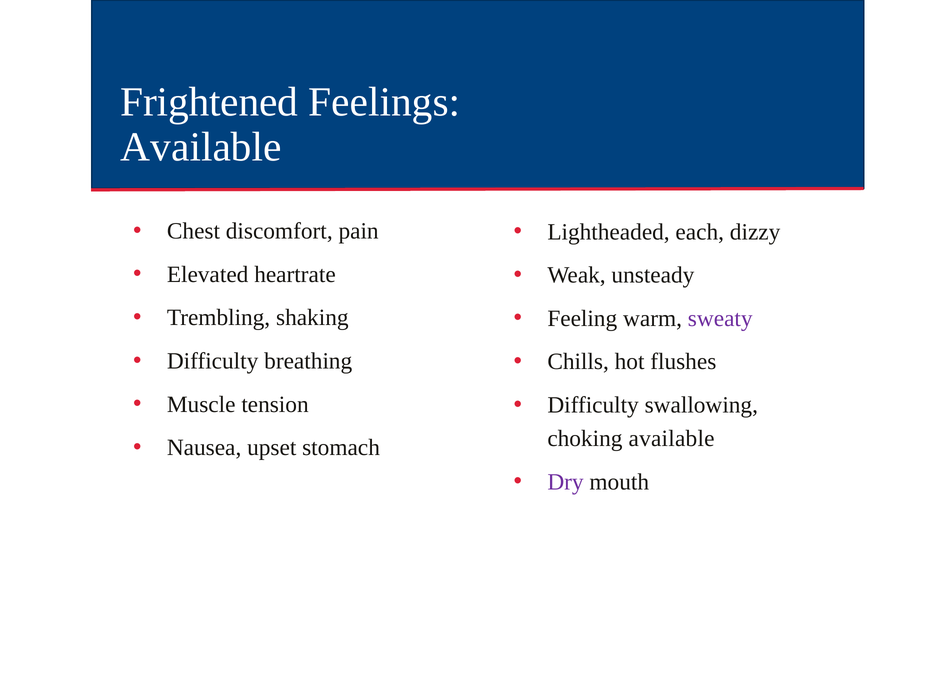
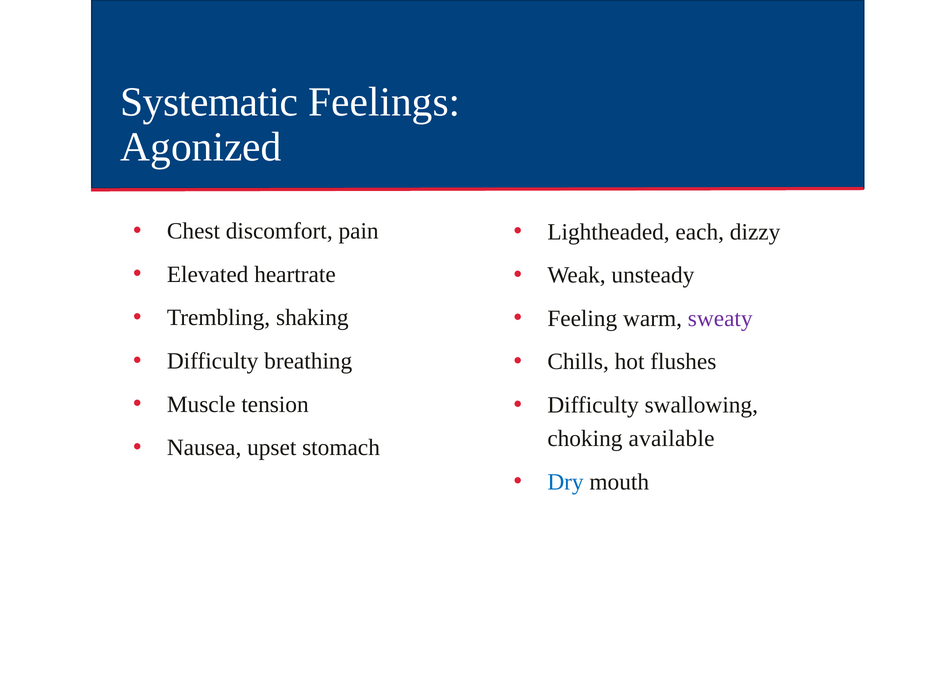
Frightened: Frightened -> Systematic
Available at (201, 147): Available -> Agonized
Dry colour: purple -> blue
